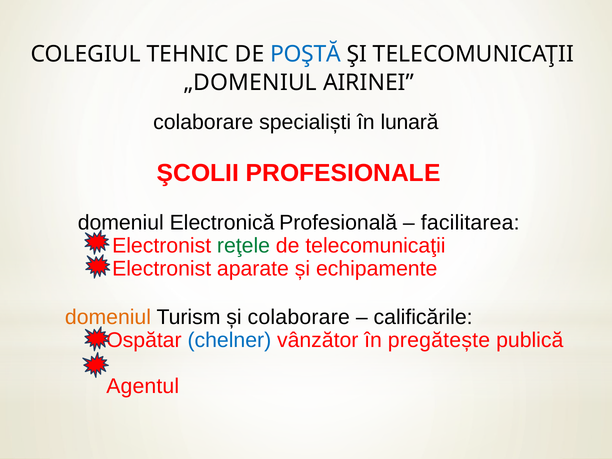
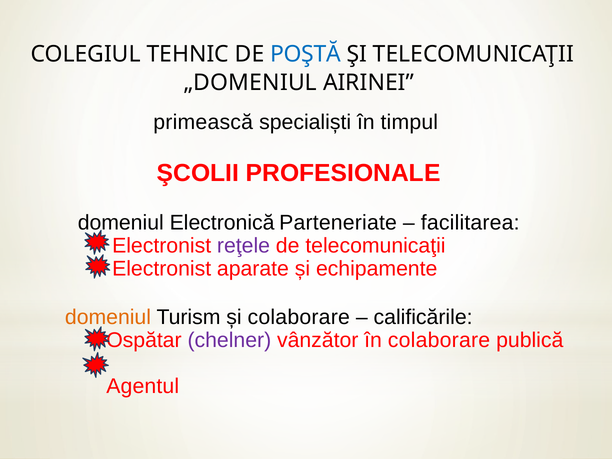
colaborare at (203, 122): colaborare -> primească
lunară: lunară -> timpul
Profesională: Profesională -> Parteneriate
reţele colour: green -> purple
chelner colour: blue -> purple
în pregătește: pregătește -> colaborare
